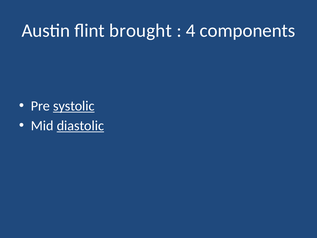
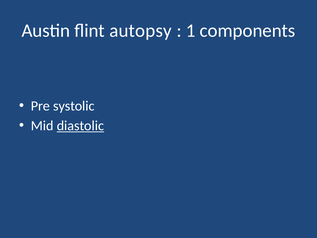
brought: brought -> autopsy
4: 4 -> 1
systolic underline: present -> none
